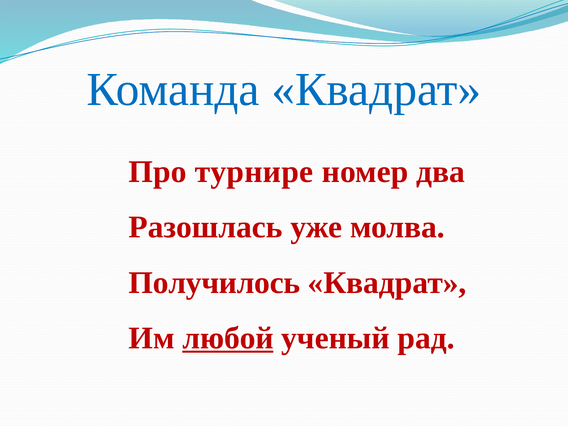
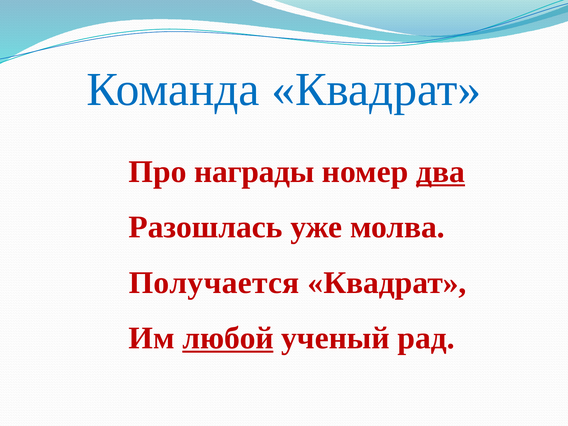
турнире: турнире -> награды
два underline: none -> present
Получилось: Получилось -> Получается
